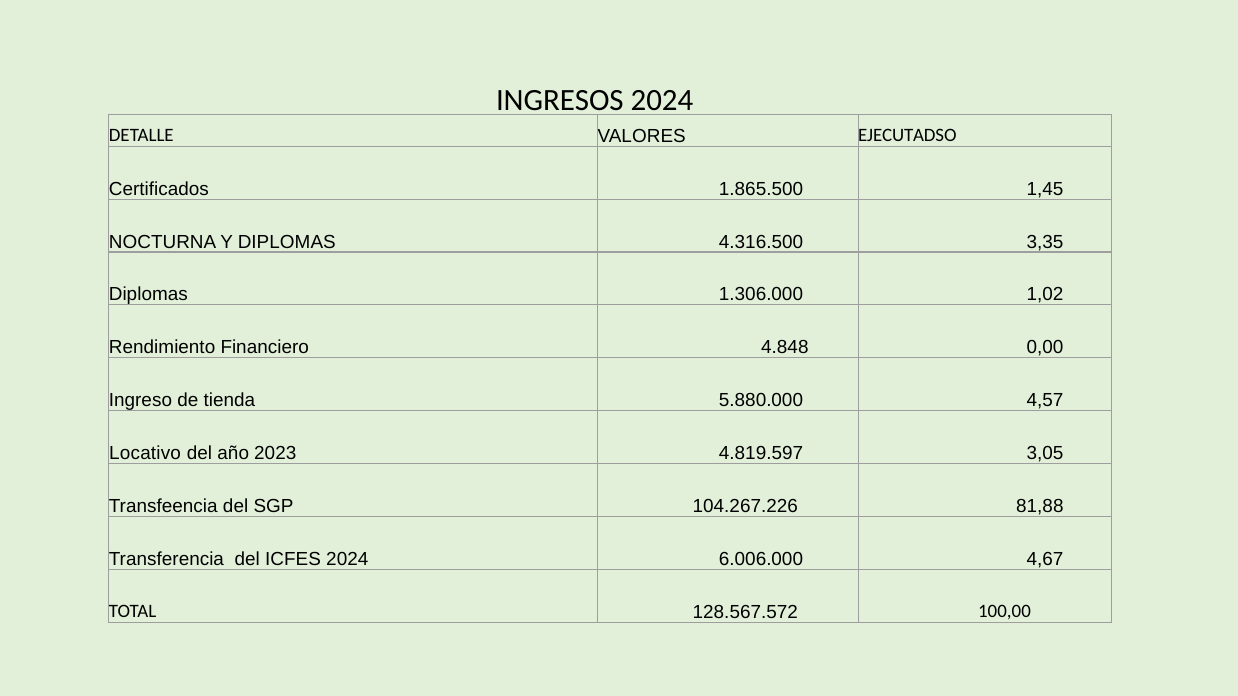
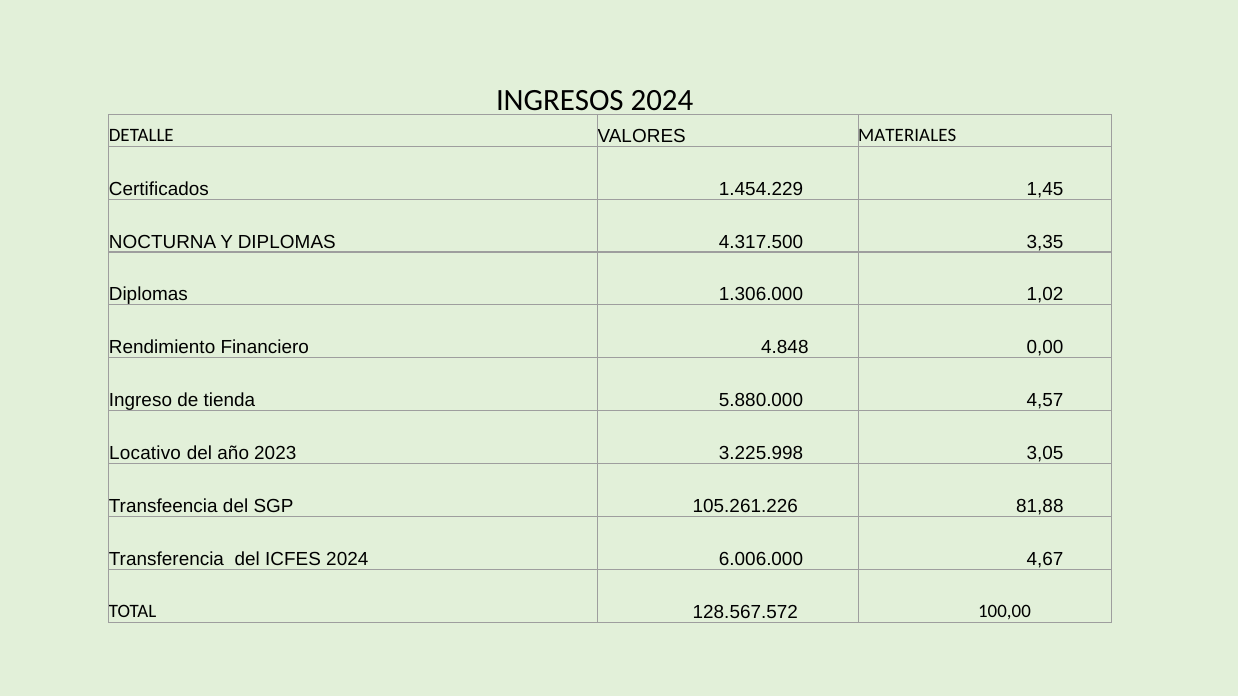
EJECUTADSO: EJECUTADSO -> MATERIALES
1.865.500: 1.865.500 -> 1.454.229
4.316.500: 4.316.500 -> 4.317.500
4.819.597: 4.819.597 -> 3.225.998
104.267.226: 104.267.226 -> 105.261.226
